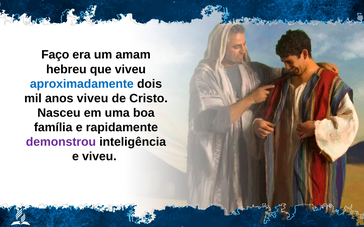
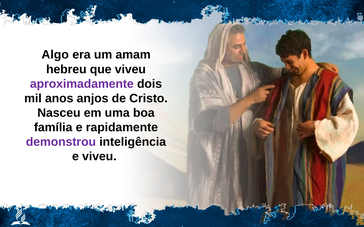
Faço: Faço -> Algo
aproximadamente colour: blue -> purple
anos viveu: viveu -> anjos
